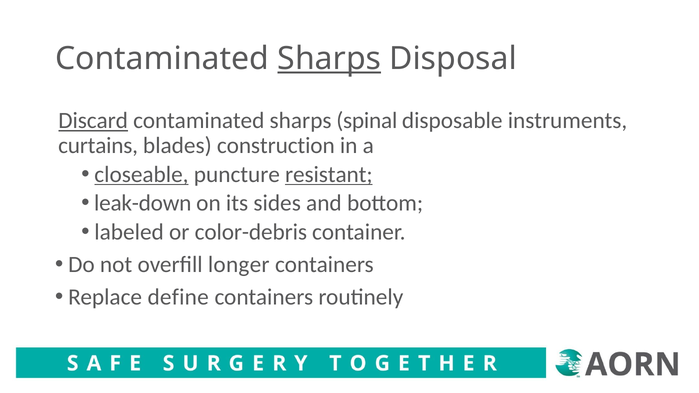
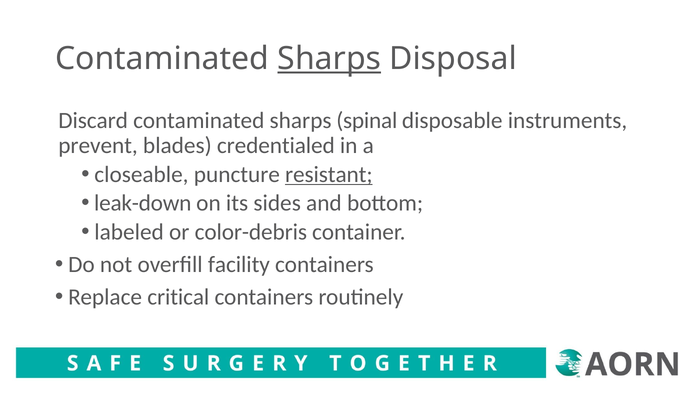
Discard underline: present -> none
curtains: curtains -> prevent
construction: construction -> credentialed
closeable underline: present -> none
longer: longer -> facility
define: define -> critical
